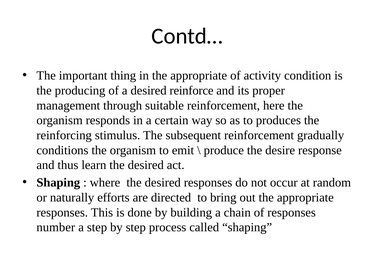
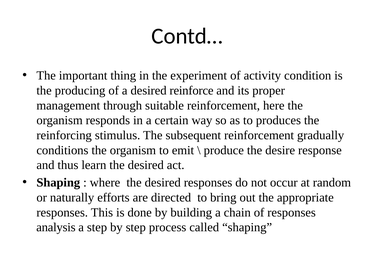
in the appropriate: appropriate -> experiment
number: number -> analysis
